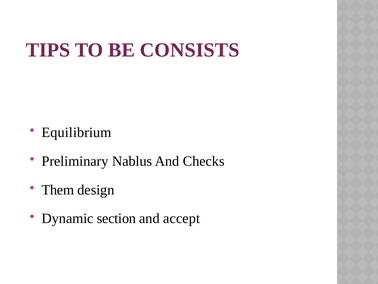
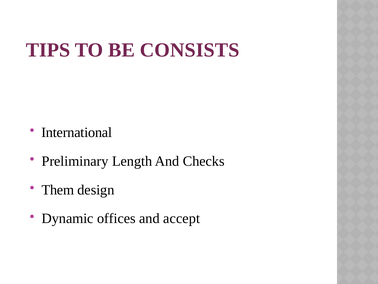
Equilibrium: Equilibrium -> International
Nablus: Nablus -> Length
section: section -> offices
